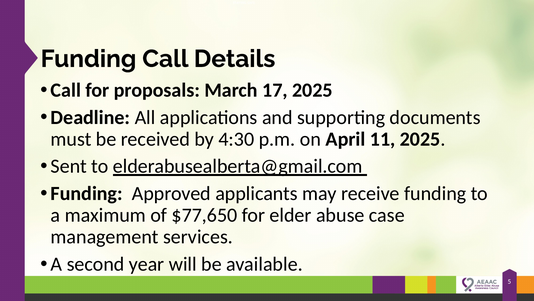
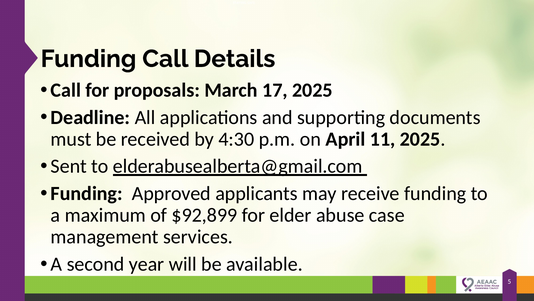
$77,650: $77,650 -> $92,899
